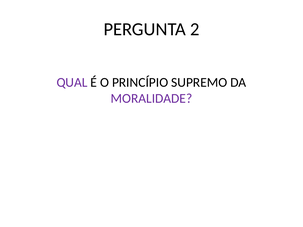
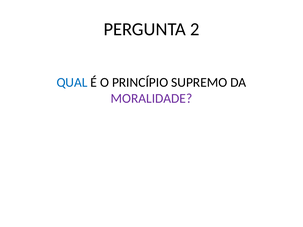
QUAL colour: purple -> blue
